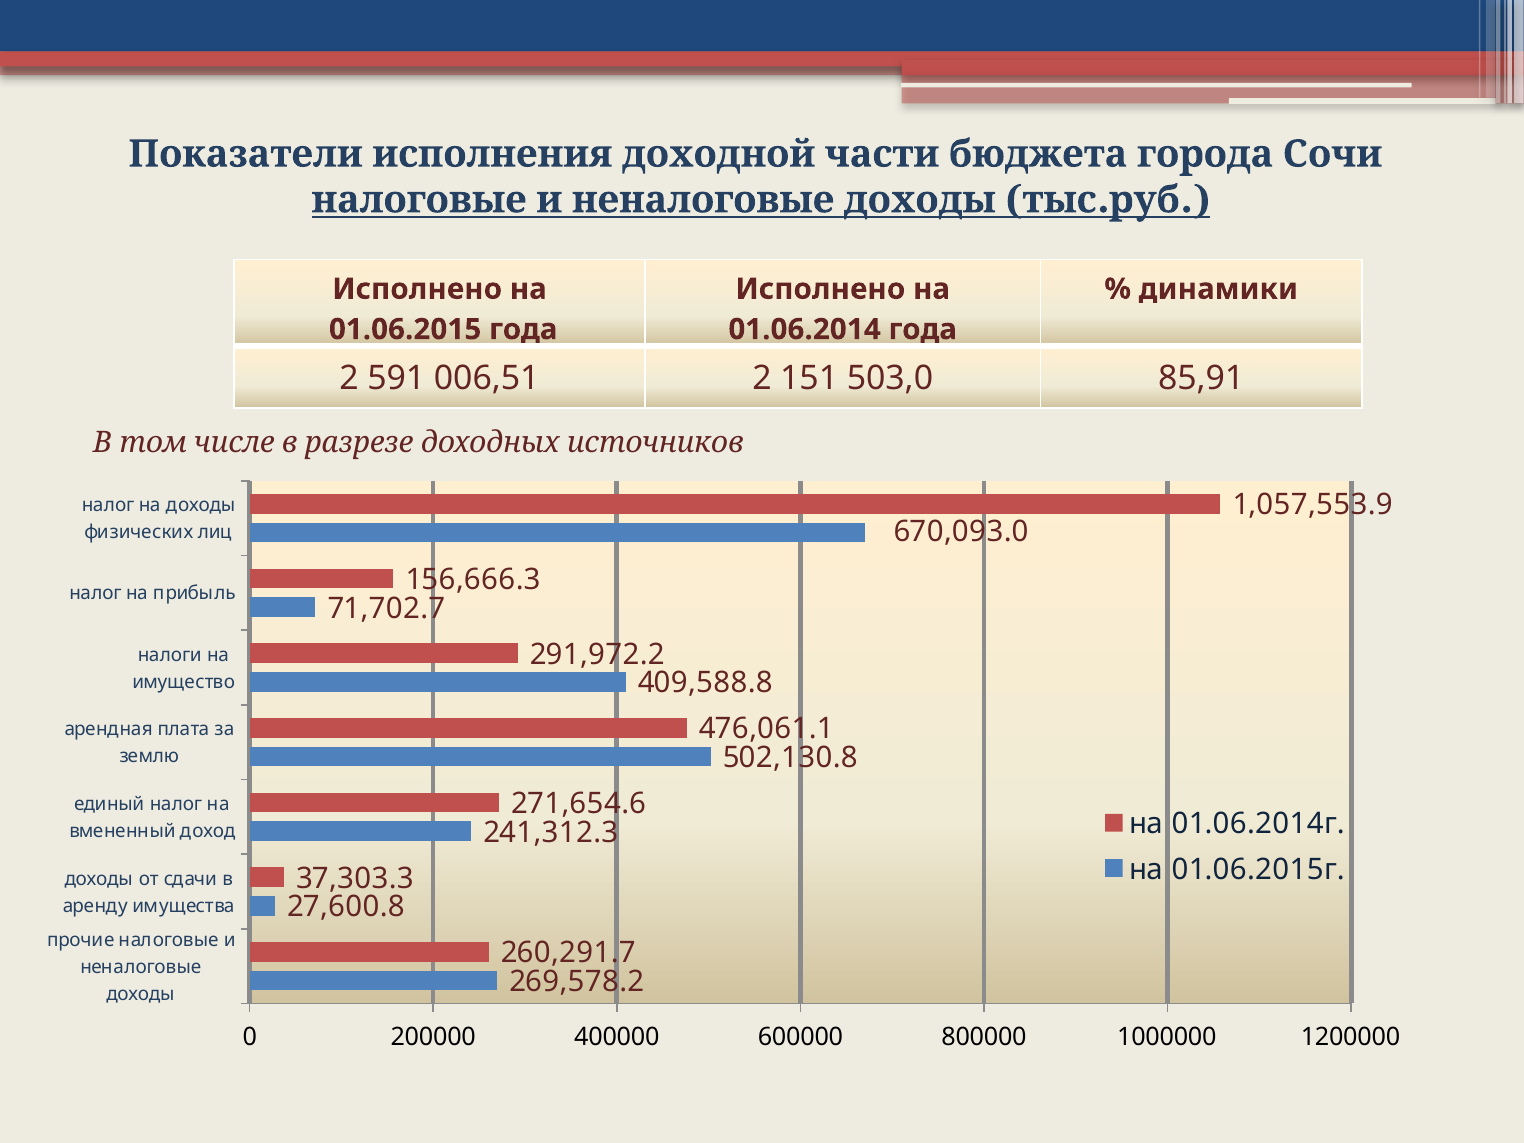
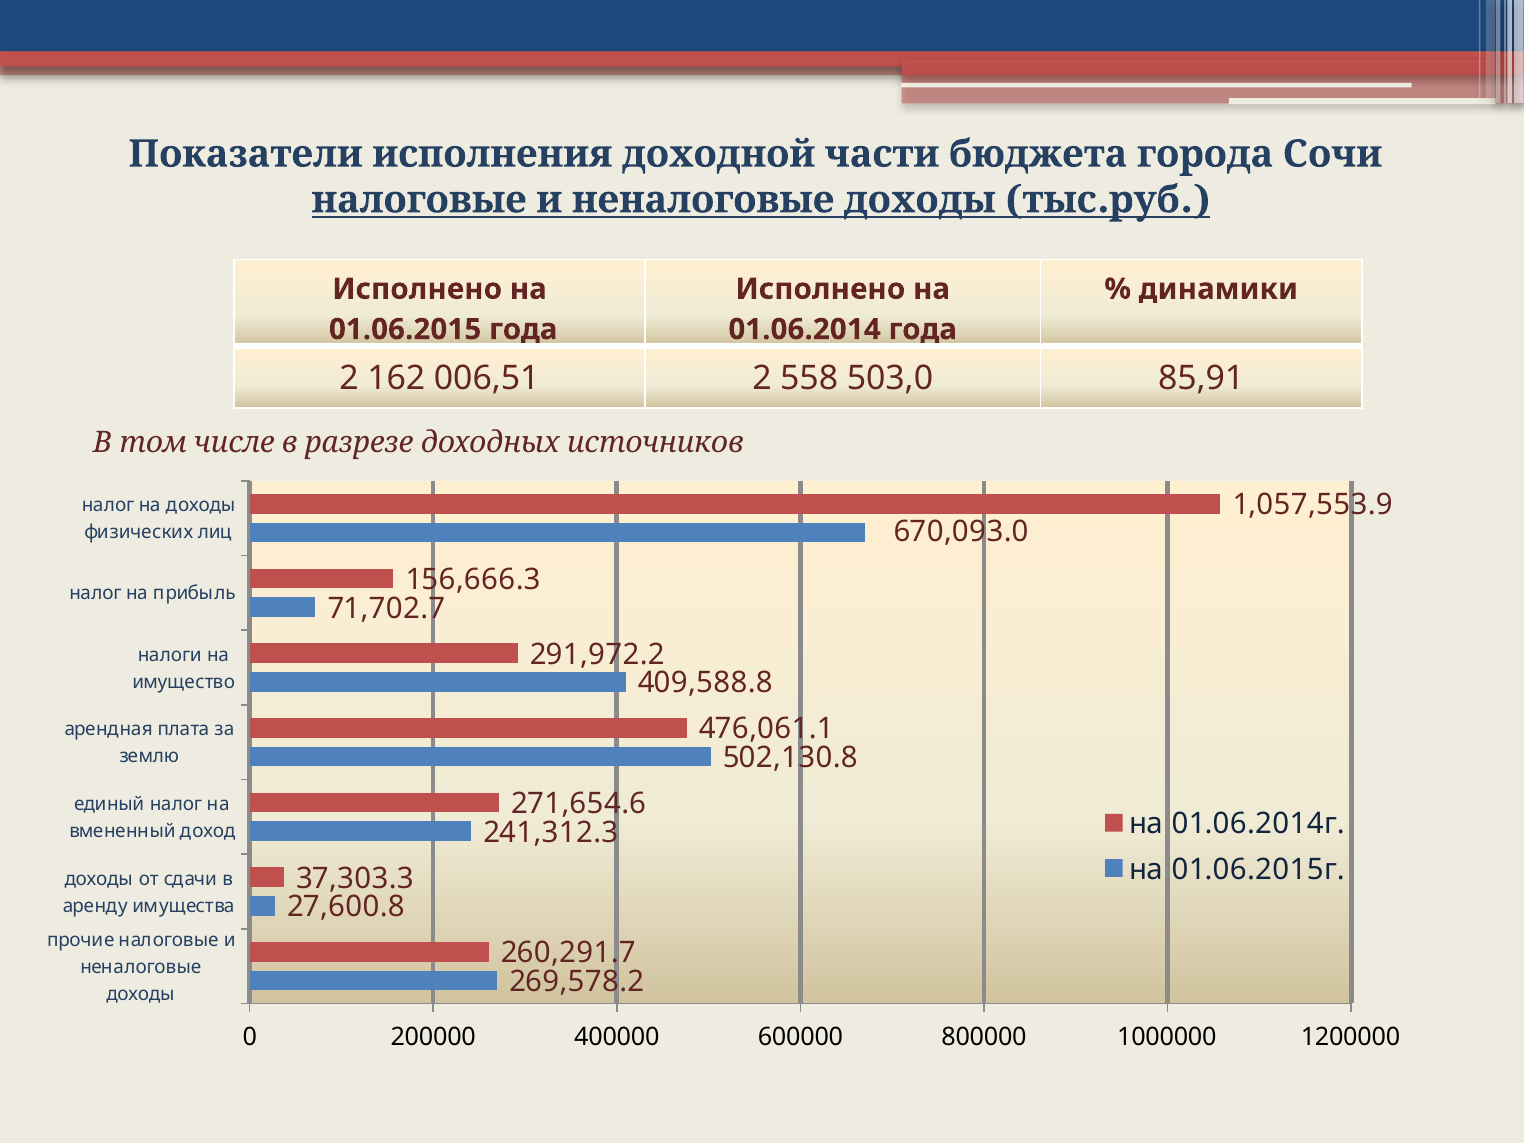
591: 591 -> 162
151: 151 -> 558
